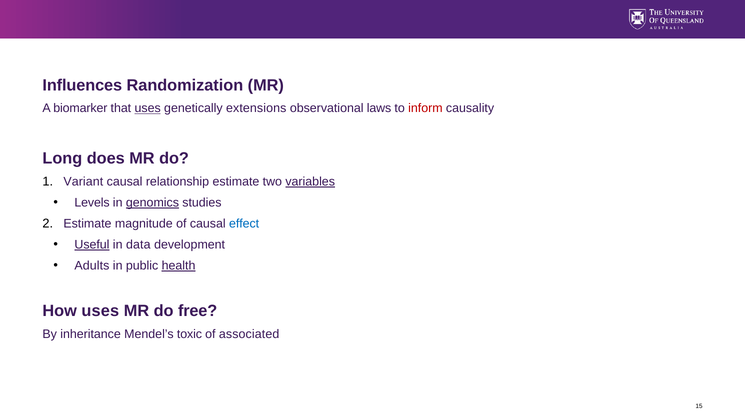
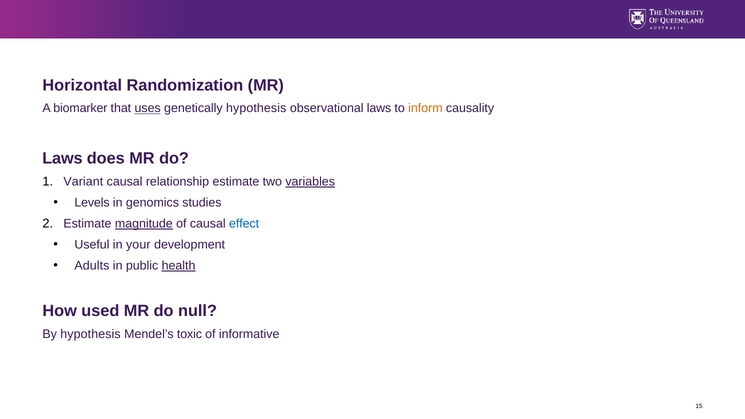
Influences: Influences -> Horizontal
genetically extensions: extensions -> hypothesis
inform colour: red -> orange
Long at (62, 159): Long -> Laws
genomics underline: present -> none
magnitude underline: none -> present
Useful underline: present -> none
data: data -> your
How uses: uses -> used
free: free -> null
By inheritance: inheritance -> hypothesis
associated: associated -> informative
